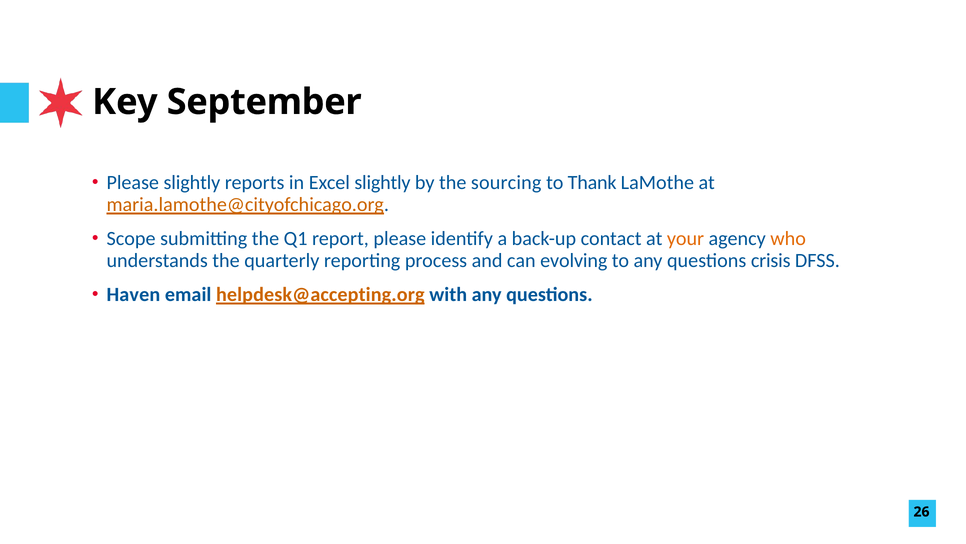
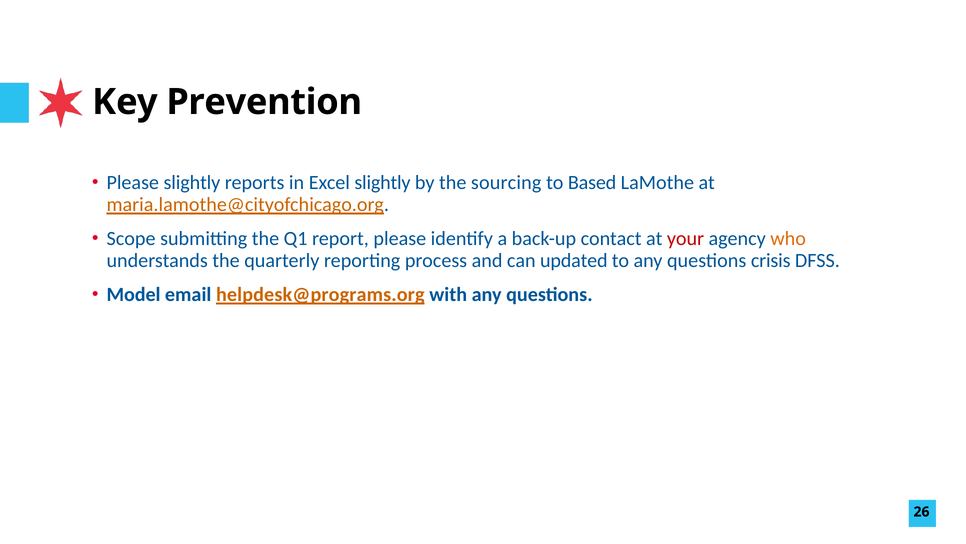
September: September -> Prevention
Thank: Thank -> Based
your colour: orange -> red
evolving: evolving -> updated
Haven: Haven -> Model
helpdesk@accepting.org: helpdesk@accepting.org -> helpdesk@programs.org
